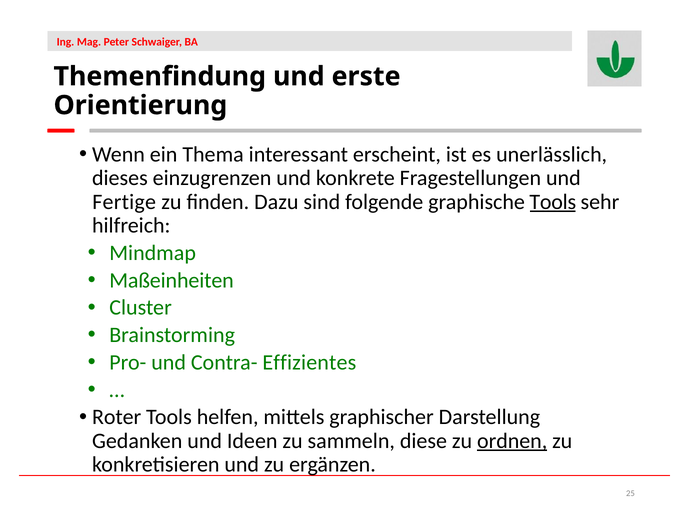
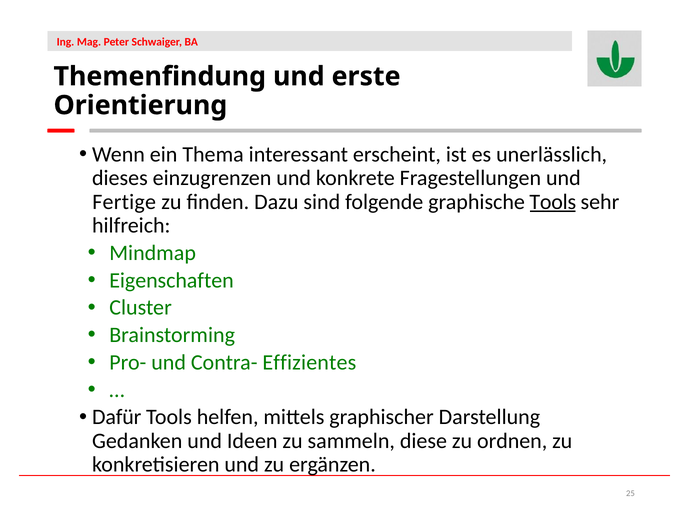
Maßeinheiten: Maßeinheiten -> Eigenschaften
Roter: Roter -> Dafür
ordnen underline: present -> none
